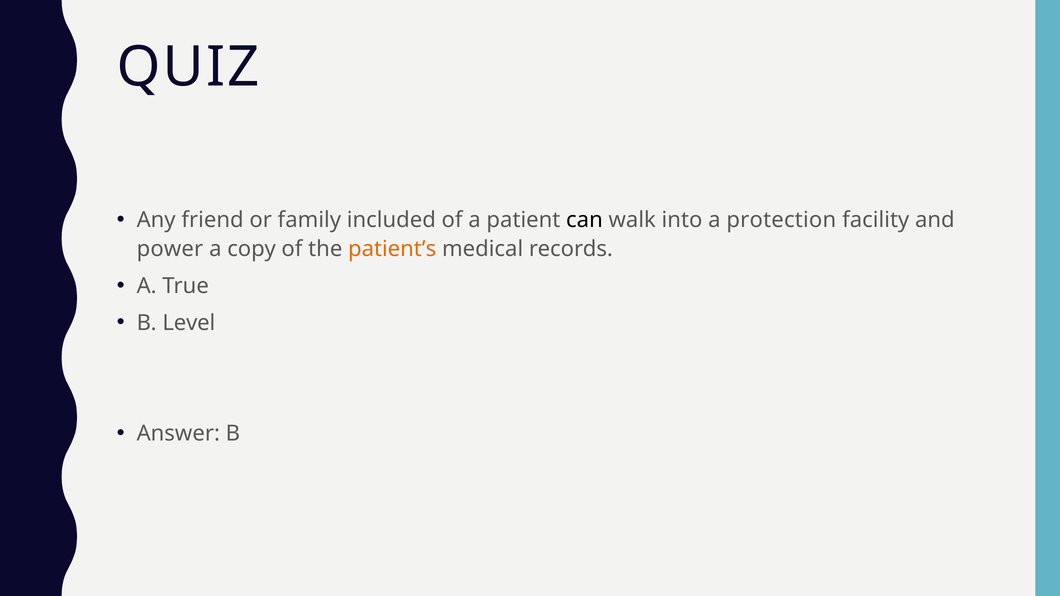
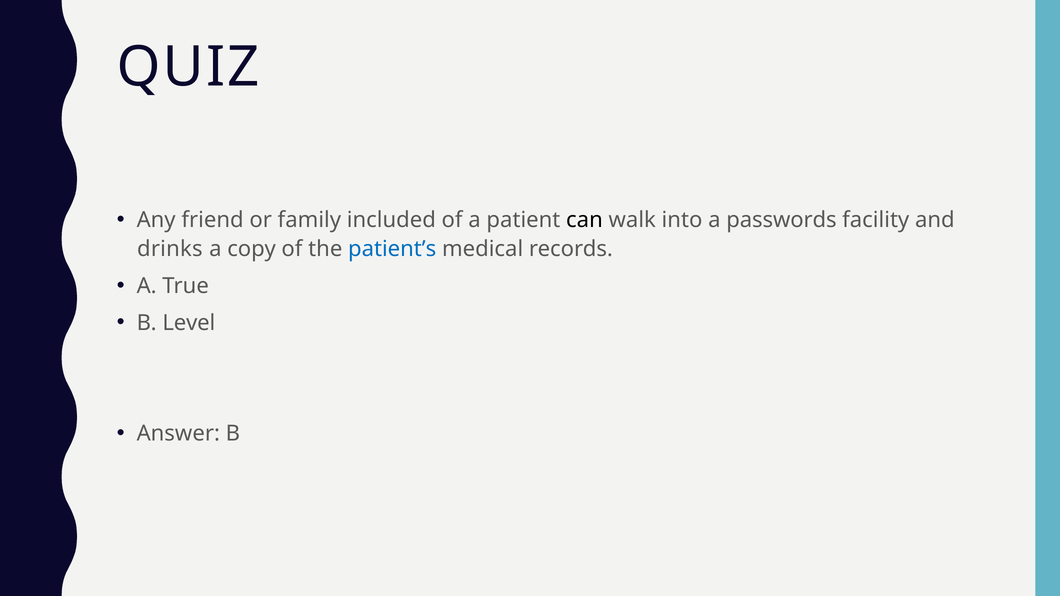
protection: protection -> passwords
power: power -> drinks
patient’s colour: orange -> blue
